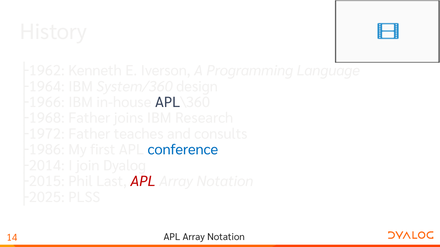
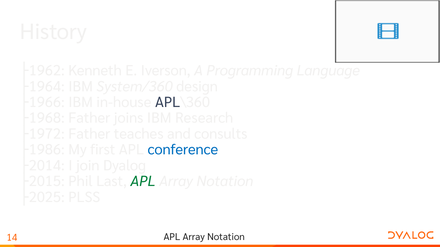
APL at (143, 182) colour: red -> green
